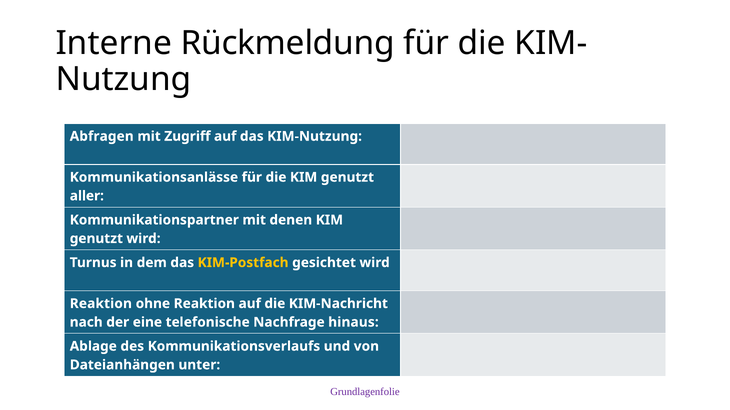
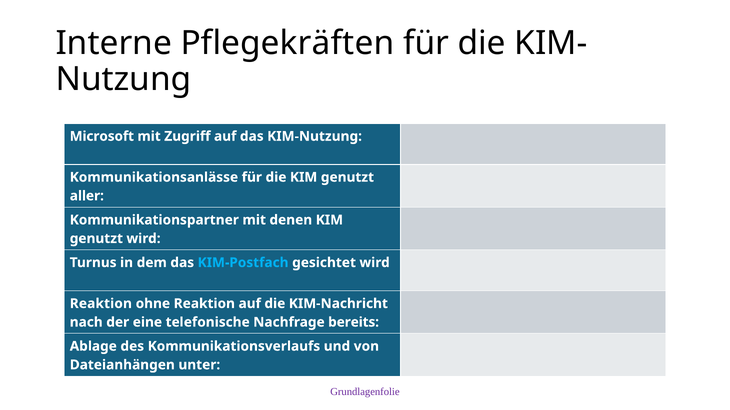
Rückmeldung: Rückmeldung -> Pflegekräften
Abfragen: Abfragen -> Microsoft
KIM-Postfach colour: yellow -> light blue
hinaus: hinaus -> bereits
